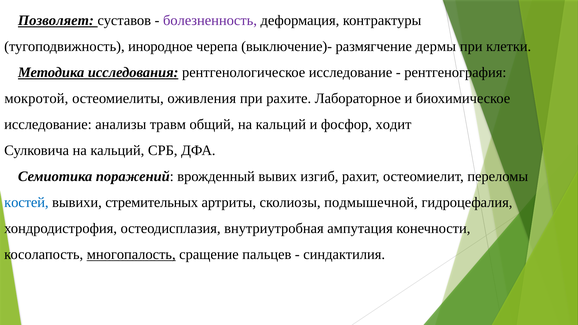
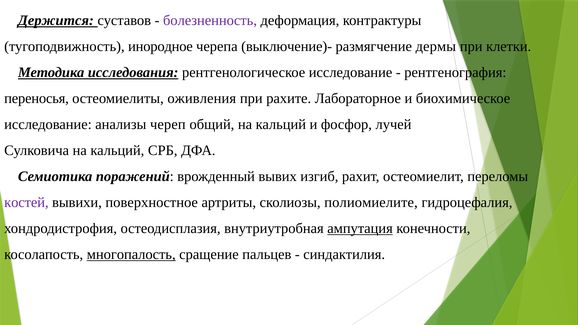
Позволяет: Позволяет -> Держится
мокротой: мокротой -> переносья
травм: травм -> череп
ходит: ходит -> лучей
костей colour: blue -> purple
стремительных: стремительных -> поверхностное
подмышечной: подмышечной -> полиомиелите
ампутация underline: none -> present
